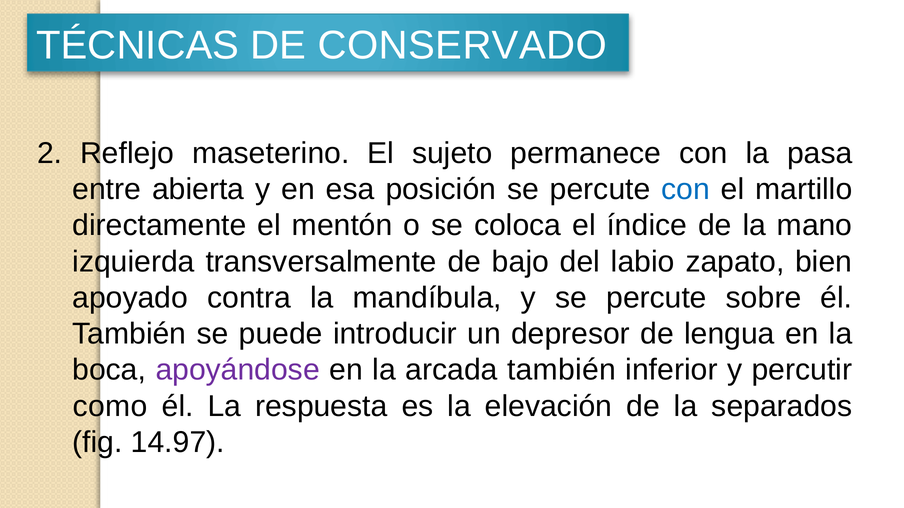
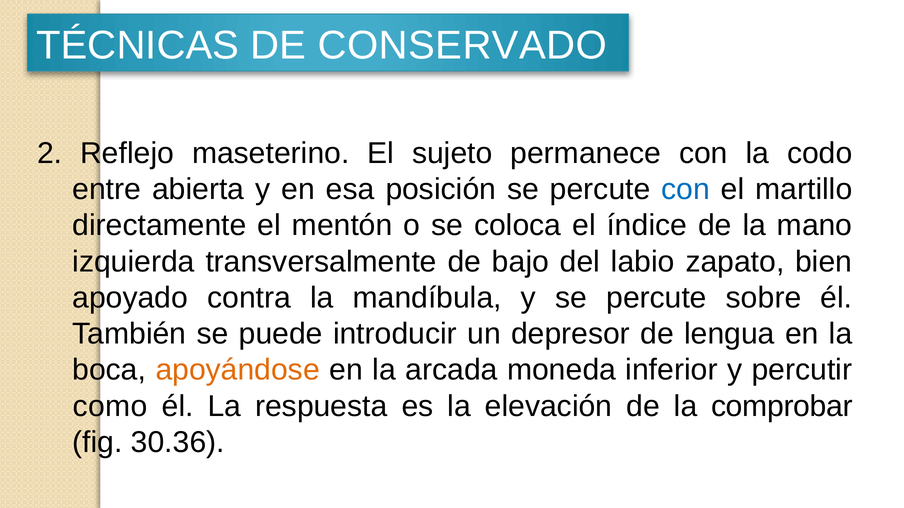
pasa: pasa -> codo
apoyándose colour: purple -> orange
arcada también: también -> moneda
separados: separados -> comprobar
14.97: 14.97 -> 30.36
